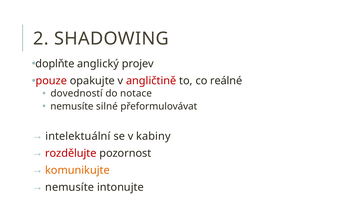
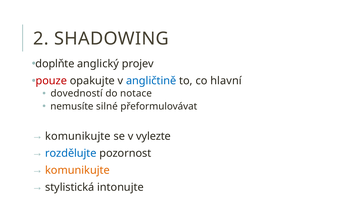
angličtině colour: red -> blue
reálné: reálné -> hlavní
intelektuální at (78, 137): intelektuální -> komunikujte
kabiny: kabiny -> vylezte
rozdělujte colour: red -> blue
nemusíte at (70, 188): nemusíte -> stylistická
